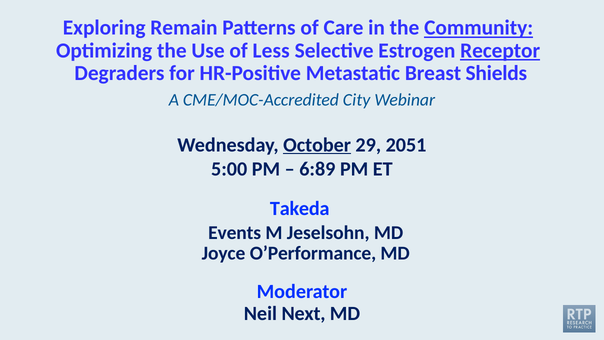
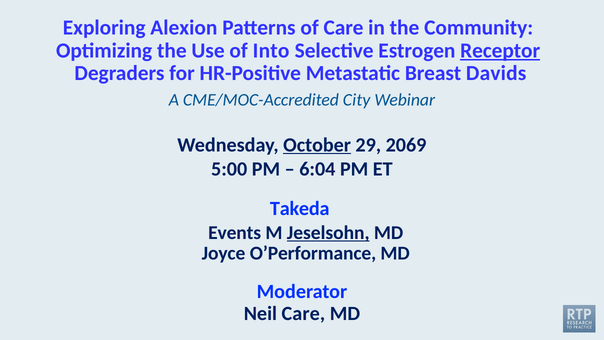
Remain: Remain -> Alexion
Community underline: present -> none
Less: Less -> Into
Shields: Shields -> Davids
2051: 2051 -> 2069
6:89: 6:89 -> 6:04
Jeselsohn underline: none -> present
Neil Next: Next -> Care
